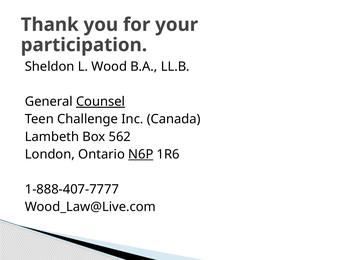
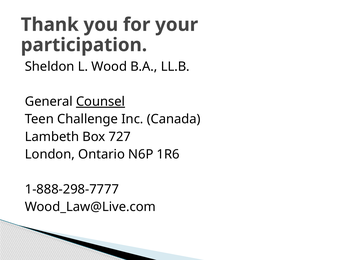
562: 562 -> 727
N6P underline: present -> none
1-888-407-7777: 1-888-407-7777 -> 1-888-298-7777
